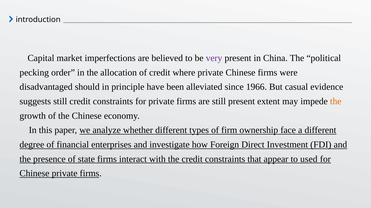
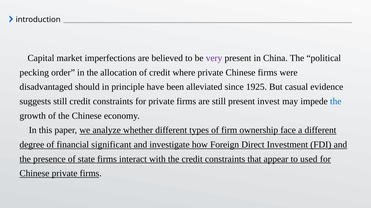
1966: 1966 -> 1925
extent: extent -> invest
the at (336, 102) colour: orange -> blue
enterprises: enterprises -> significant
